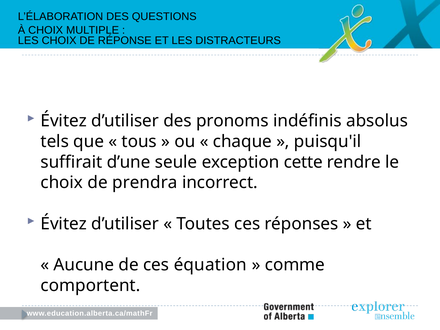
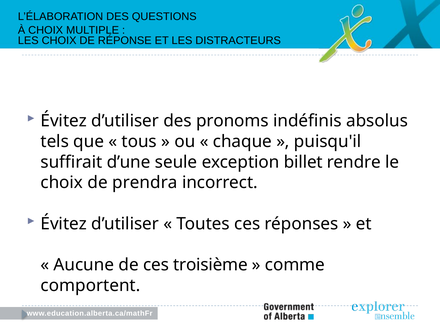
cette: cette -> billet
équation: équation -> troisième
